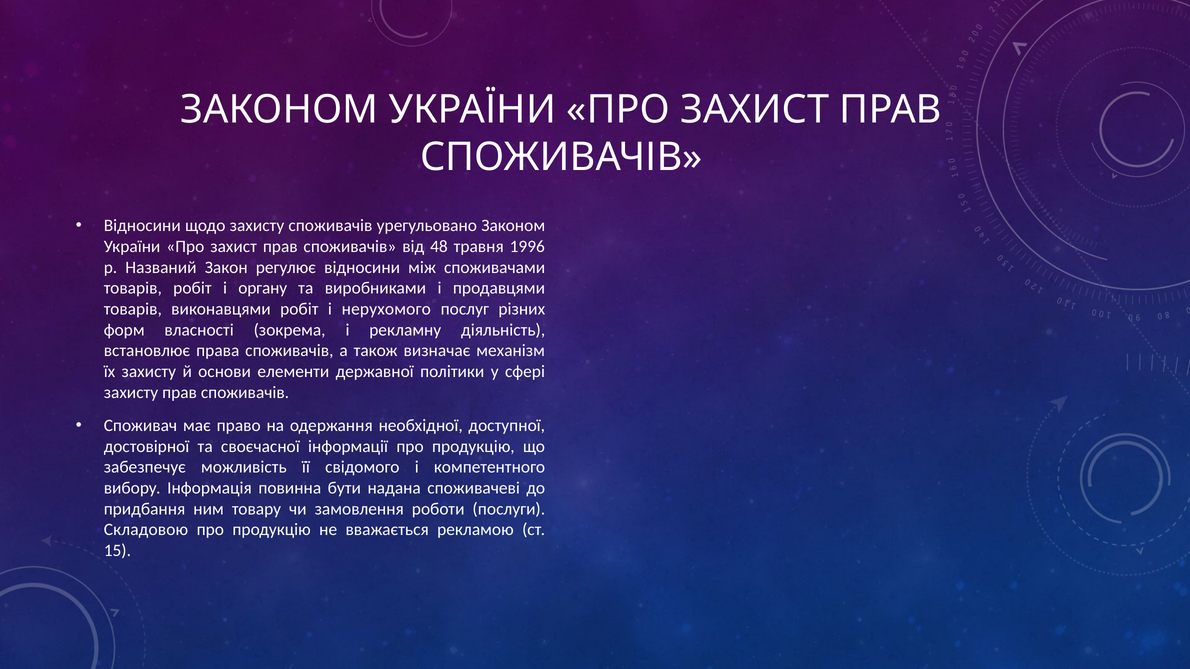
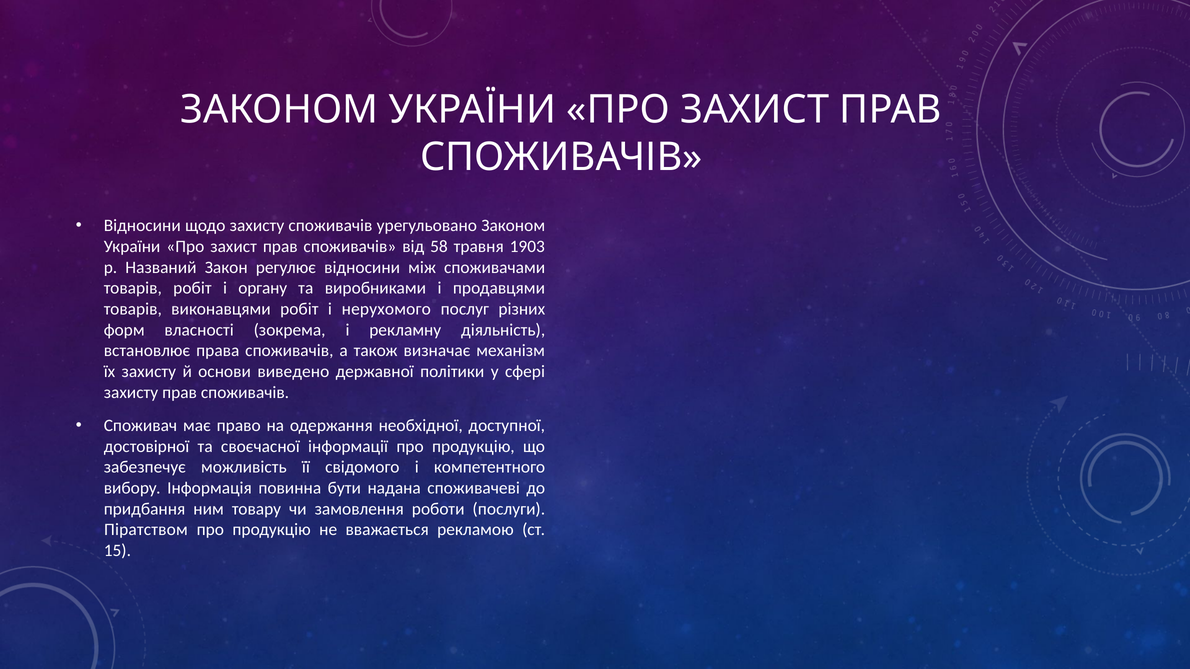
48: 48 -> 58
1996: 1996 -> 1903
елементи: елементи -> виведено
Складовою: Складовою -> Піратством
